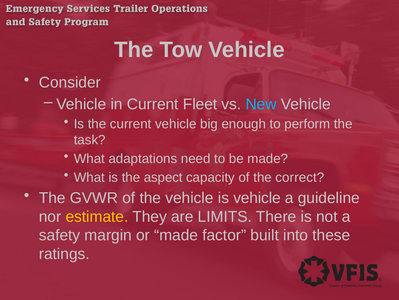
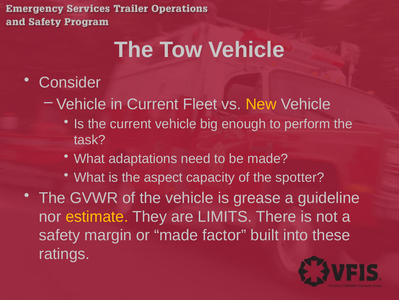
New colour: light blue -> yellow
correct: correct -> spotter
is vehicle: vehicle -> grease
